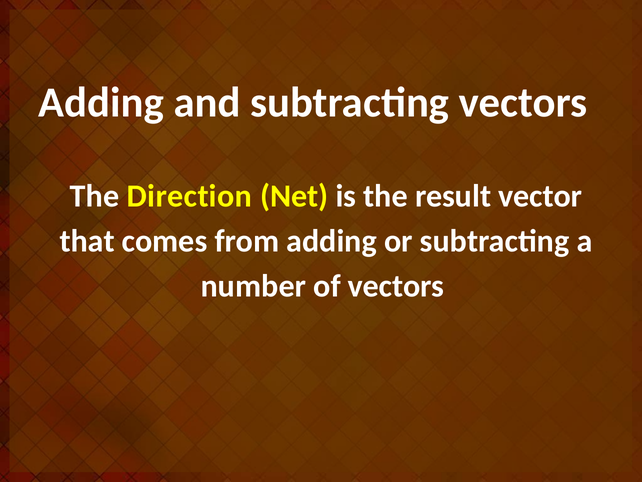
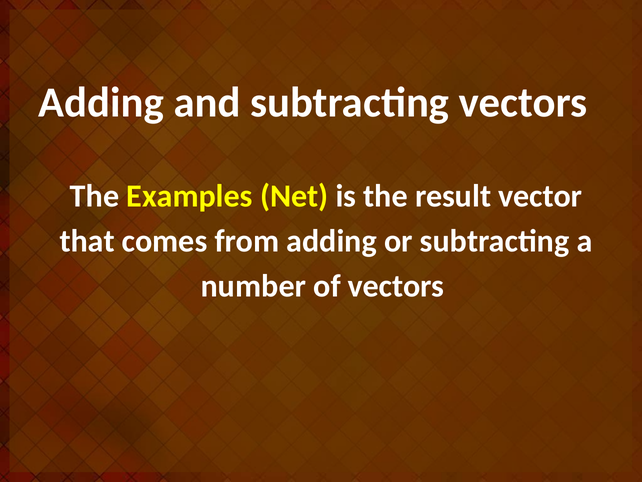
Direction: Direction -> Examples
